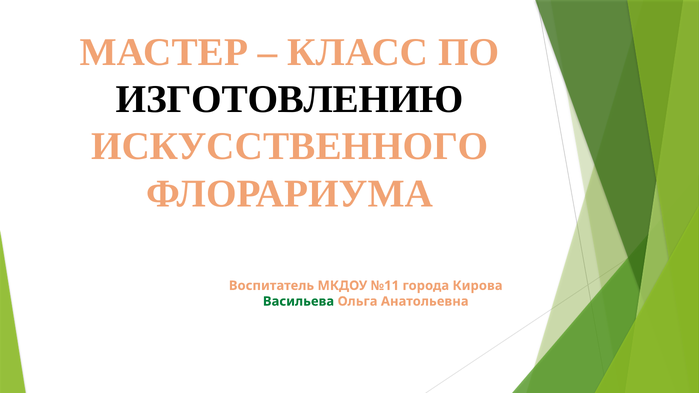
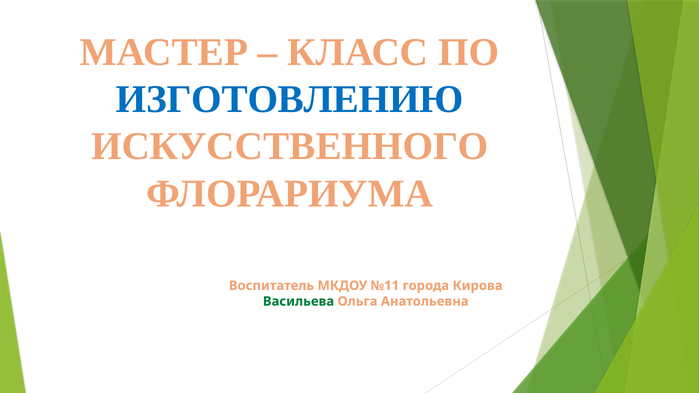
ИЗГОТОВЛЕНИЮ colour: black -> blue
